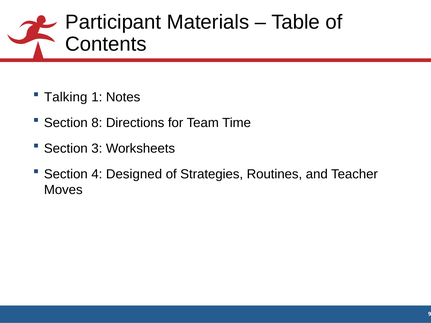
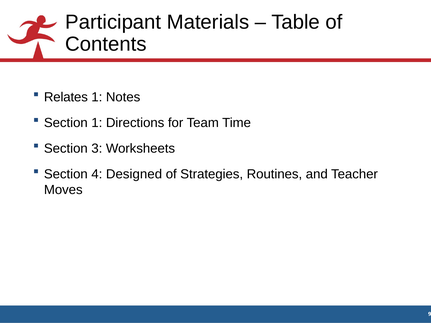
Talking: Talking -> Relates
Section 8: 8 -> 1
